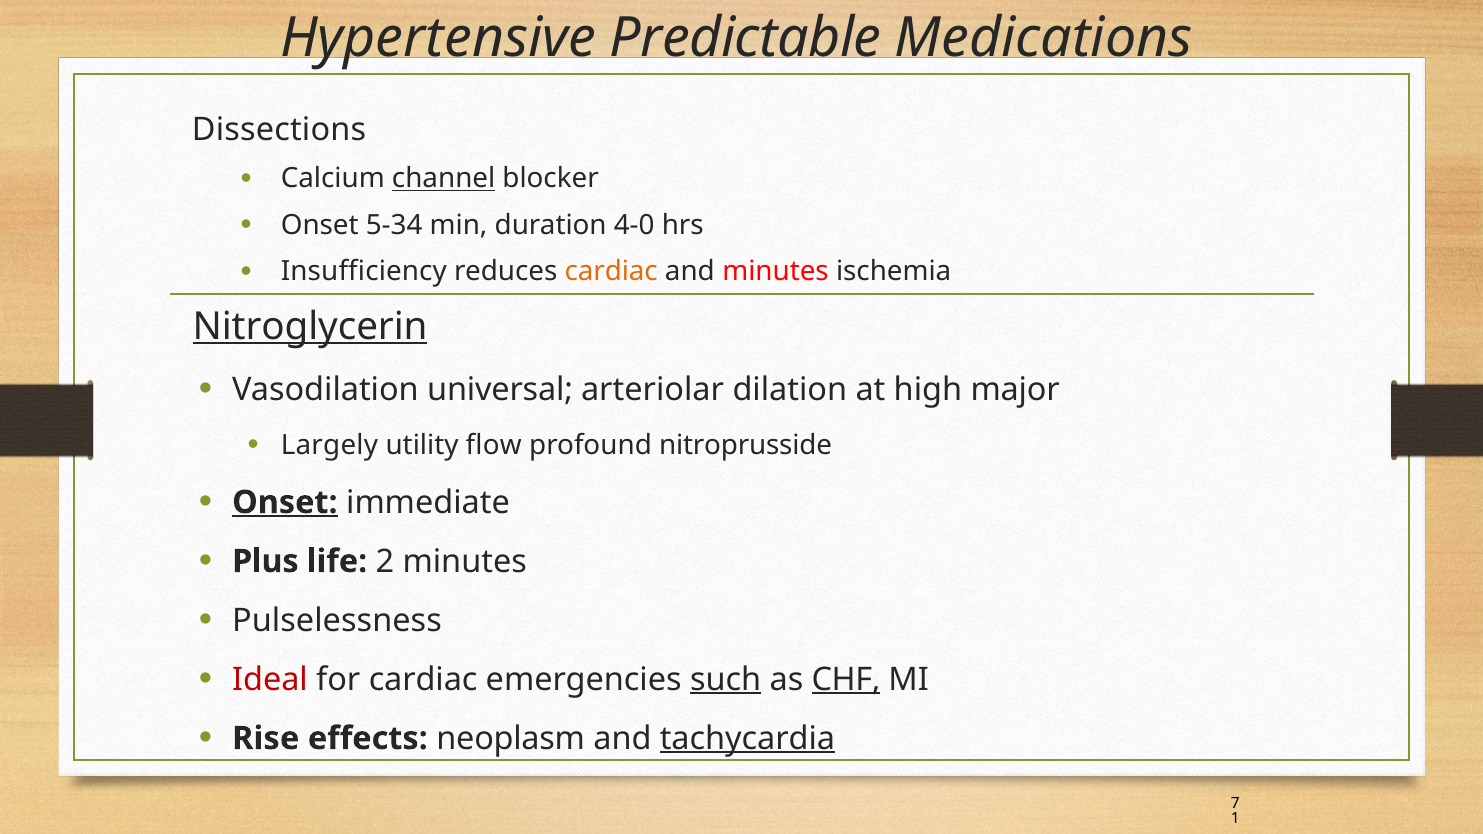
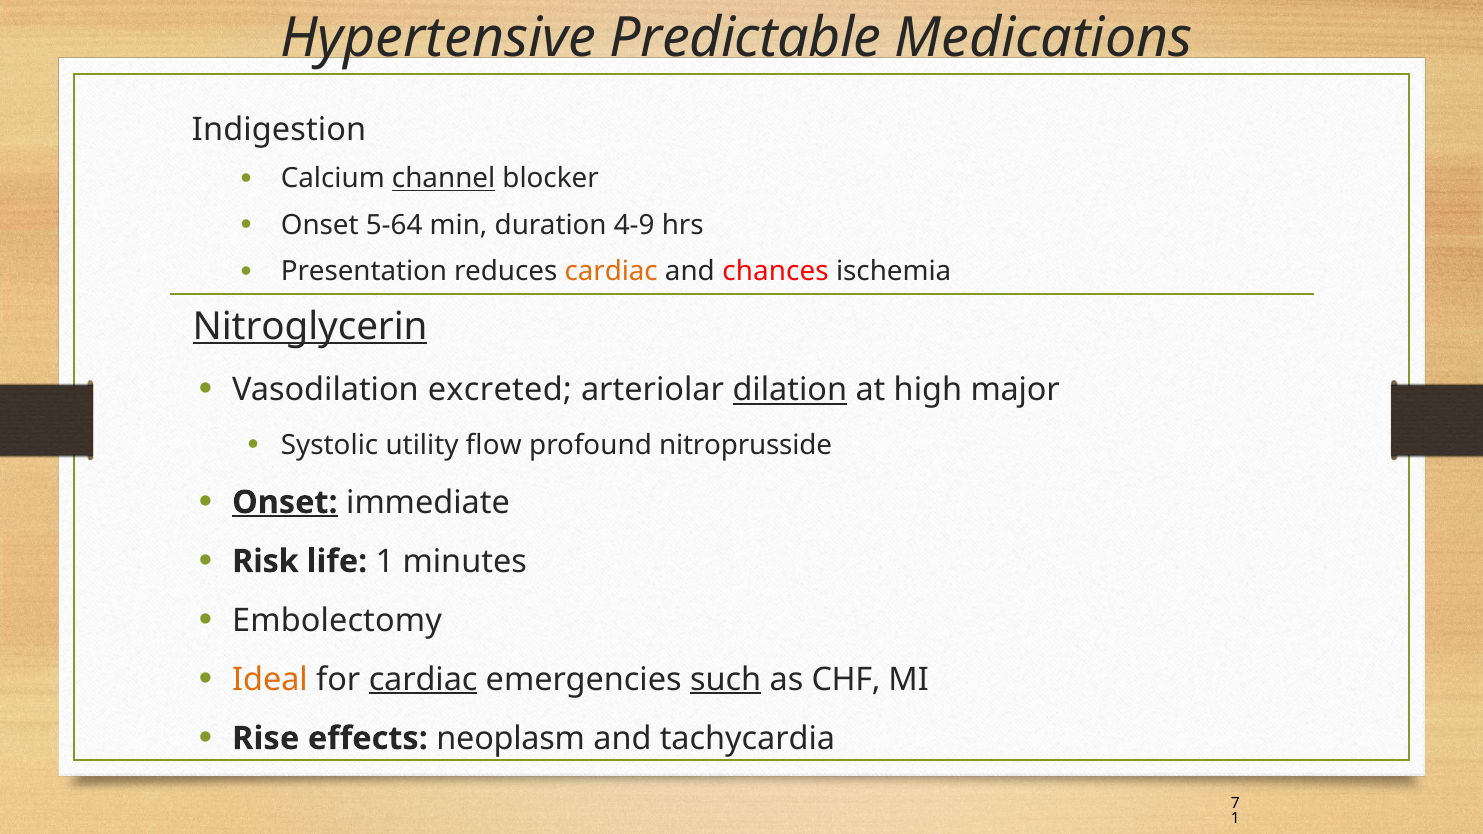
Dissections: Dissections -> Indigestion
5-34: 5-34 -> 5-64
4-0: 4-0 -> 4-9
Insufficiency: Insufficiency -> Presentation
and minutes: minutes -> chances
universal: universal -> excreted
dilation underline: none -> present
Largely: Largely -> Systolic
Plus: Plus -> Risk
life 2: 2 -> 1
Pulselessness: Pulselessness -> Embolectomy
Ideal colour: red -> orange
cardiac at (423, 680) underline: none -> present
CHF underline: present -> none
tachycardia underline: present -> none
